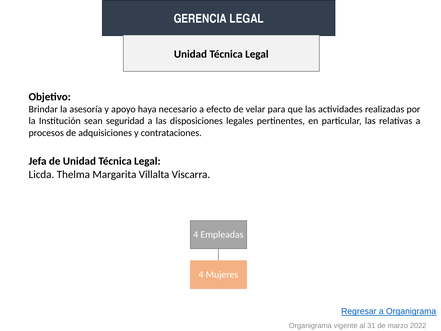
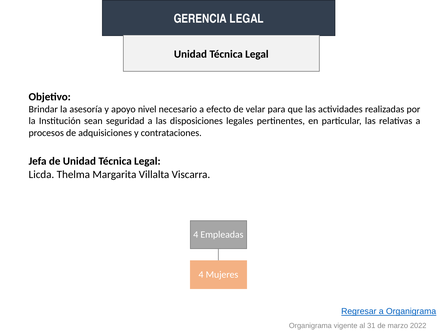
haya: haya -> nivel
